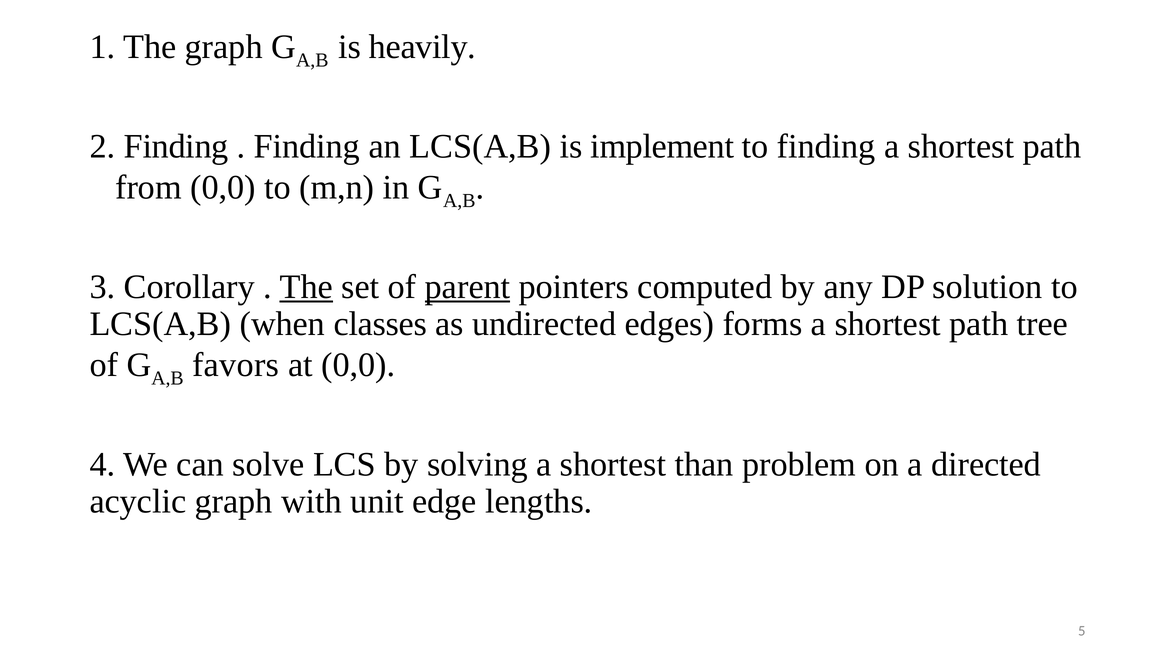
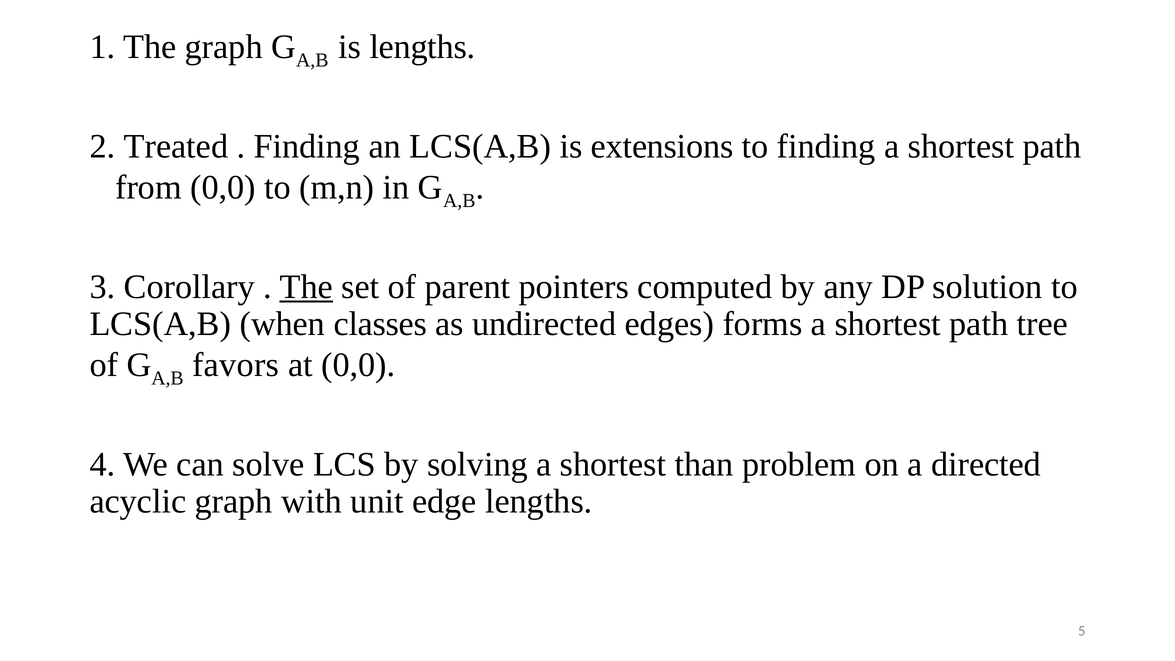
is heavily: heavily -> lengths
2 Finding: Finding -> Treated
implement: implement -> extensions
parent underline: present -> none
